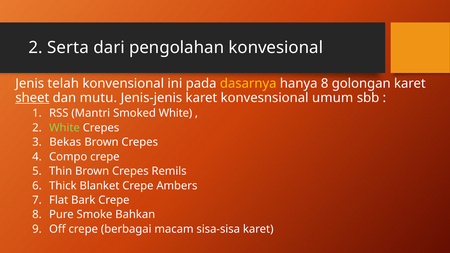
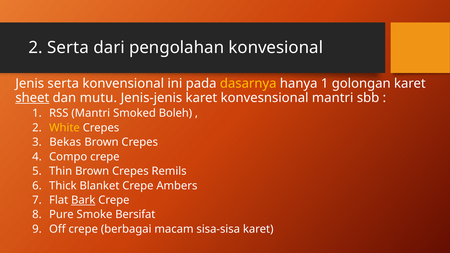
Jenis telah: telah -> serta
hanya 8: 8 -> 1
konvesnsional umum: umum -> mantri
Smoked White: White -> Boleh
White at (64, 128) colour: light green -> yellow
Bark underline: none -> present
Bahkan: Bahkan -> Bersifat
